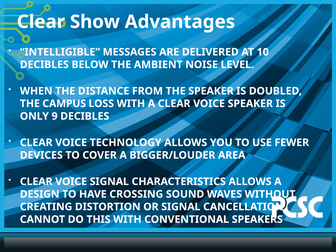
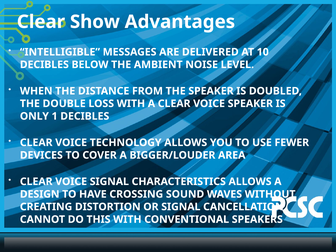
CAMPUS: CAMPUS -> DOUBLE
9: 9 -> 1
